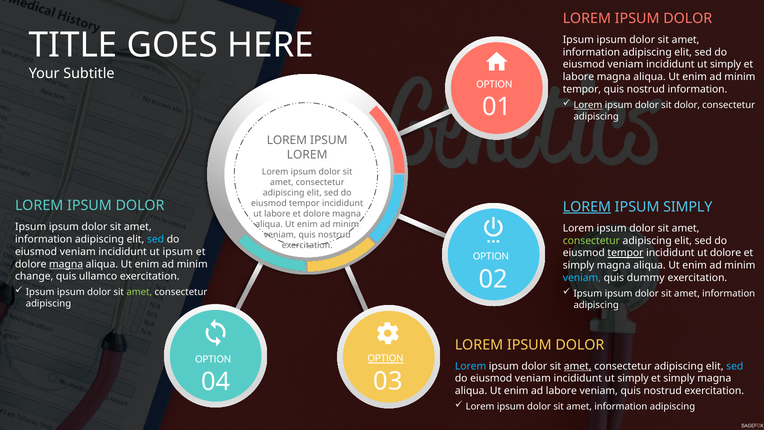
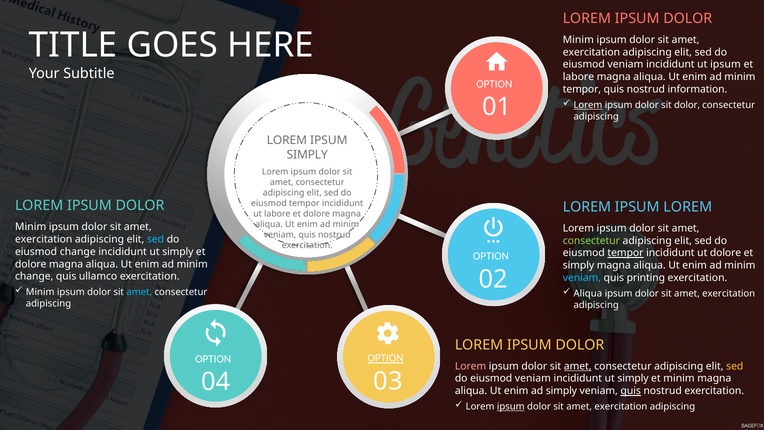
Ipsum at (578, 40): Ipsum -> Minim
information at (591, 52): information -> exercitation
simply at (726, 65): simply -> ipsum
LOREM at (307, 155): LOREM -> SIMPLY
LOREM at (587, 207) underline: present -> none
IPSUM SIMPLY: SIMPLY -> LOREM
Ipsum at (31, 227): Ipsum -> Minim
information at (44, 239): information -> exercitation
veniam at (78, 252): veniam -> change
ipsum at (178, 252): ipsum -> simply
magna at (66, 264) underline: present -> none
dummy: dummy -> printing
Ipsum at (40, 292): Ipsum -> Minim
amet at (139, 292) colour: light green -> light blue
Ipsum at (588, 293): Ipsum -> Aliqua
information at (729, 293): information -> exercitation
Lorem at (471, 366) colour: light blue -> pink
sed at (735, 366) colour: light blue -> yellow
simply at (679, 378): simply -> minim
ad labore: labore -> simply
quis at (631, 391) underline: none -> present
ipsum at (511, 406) underline: none -> present
information at (621, 406): information -> exercitation
